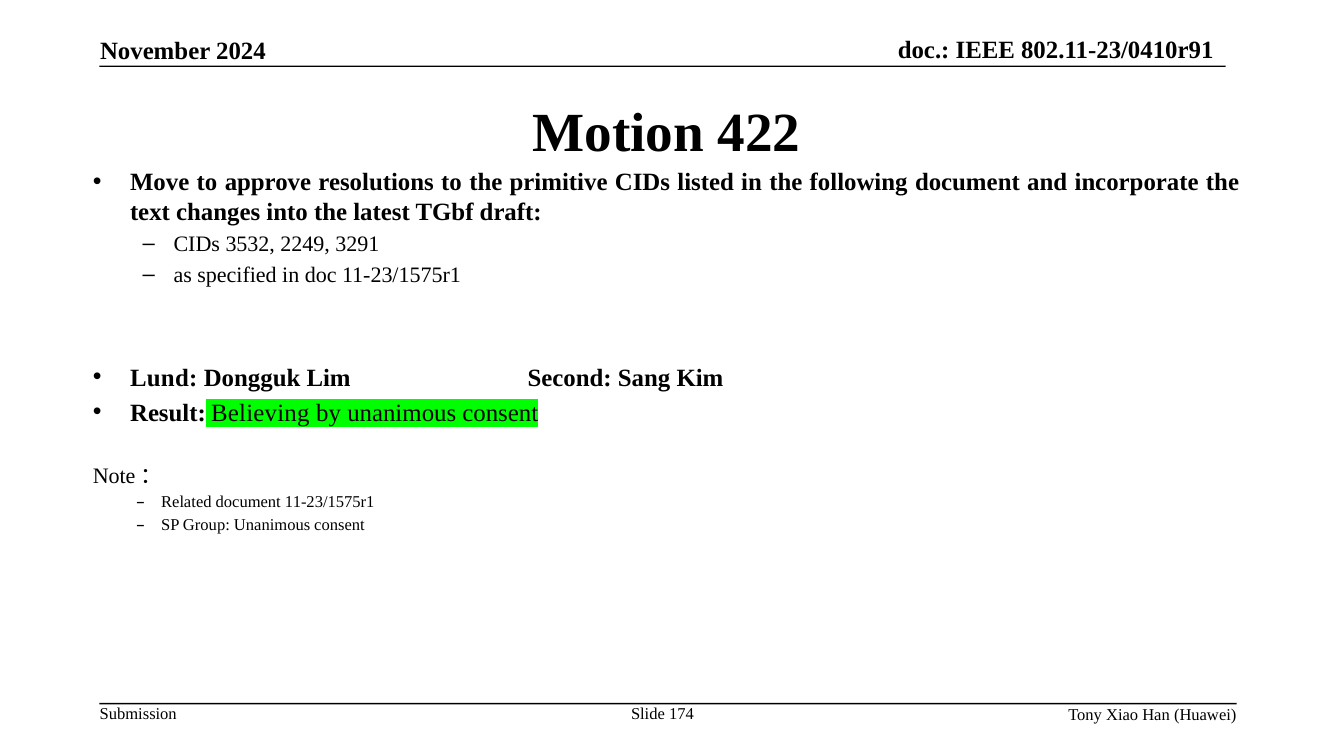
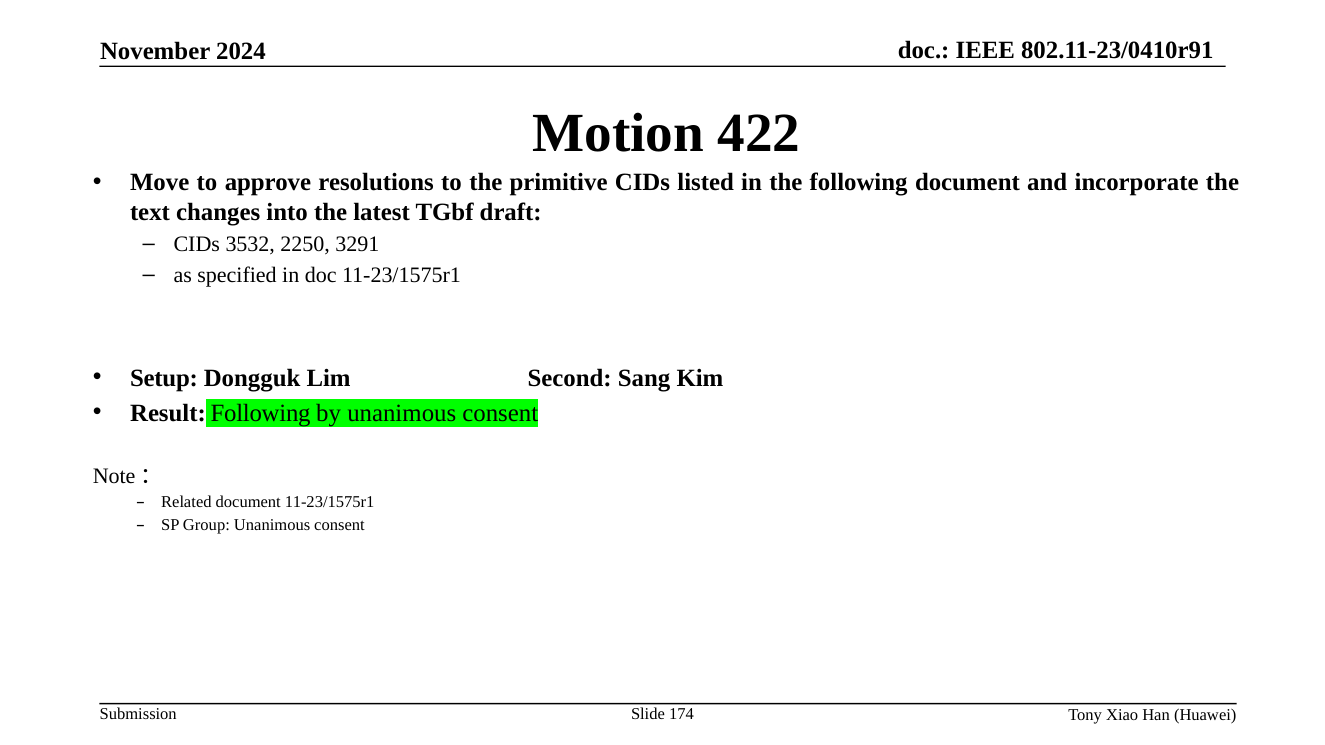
2249: 2249 -> 2250
Lund: Lund -> Setup
Result Believing: Believing -> Following
